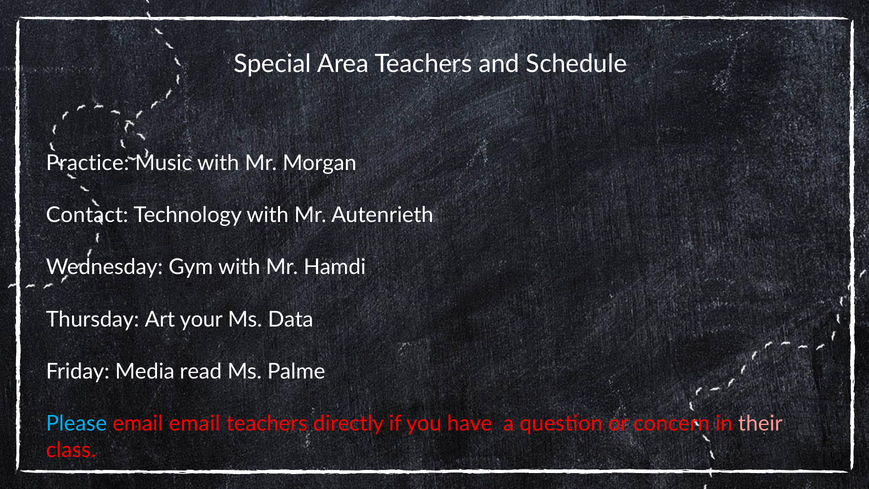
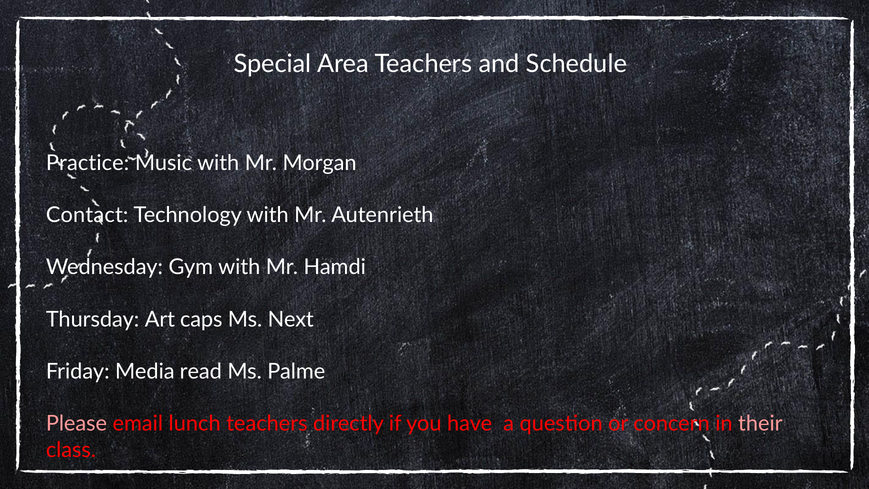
your: your -> caps
Data: Data -> Next
Please colour: light blue -> pink
email email: email -> lunch
